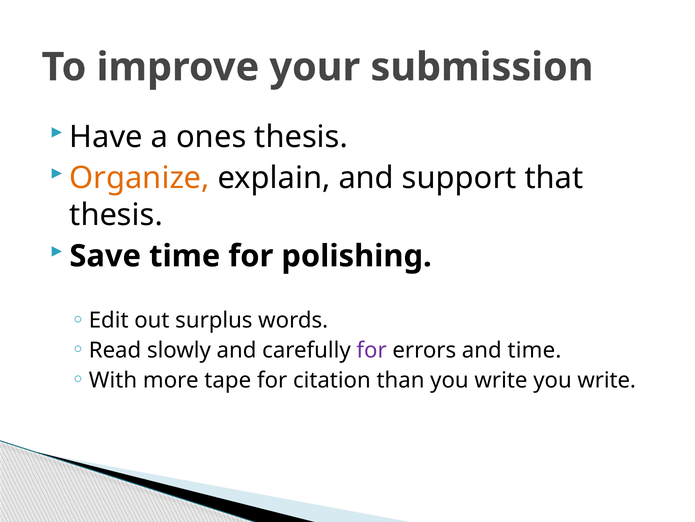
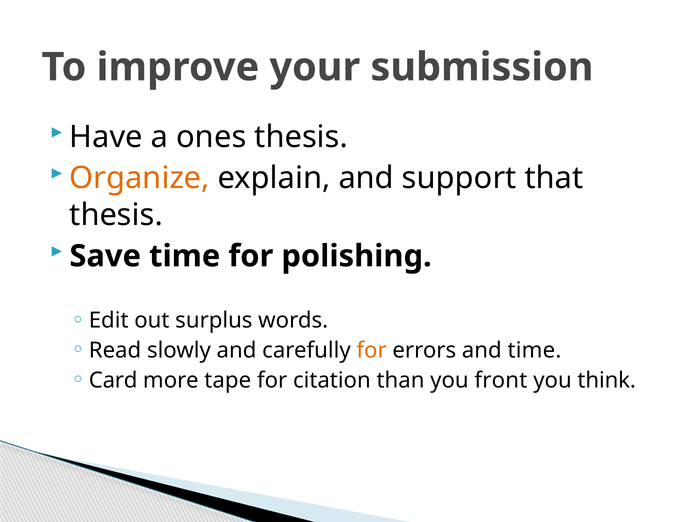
for at (372, 350) colour: purple -> orange
With: With -> Card
than you write: write -> front
write at (607, 380): write -> think
